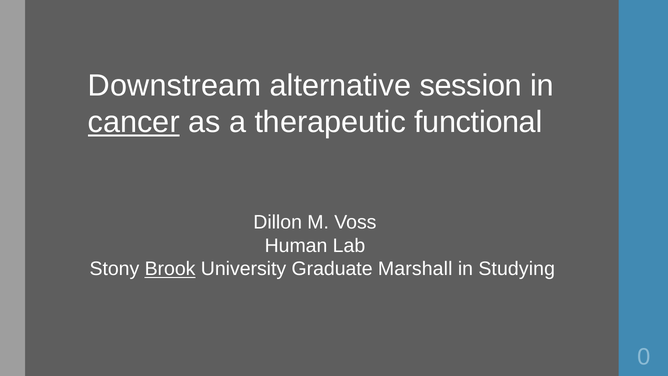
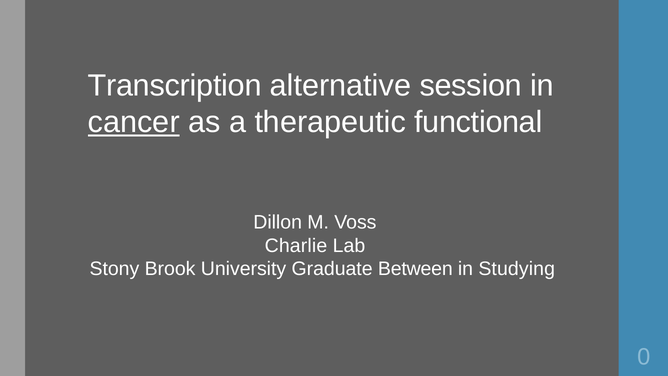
Downstream: Downstream -> Transcription
Human: Human -> Charlie
Brook underline: present -> none
Marshall: Marshall -> Between
